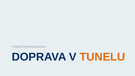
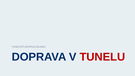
TUNELU colour: orange -> red
